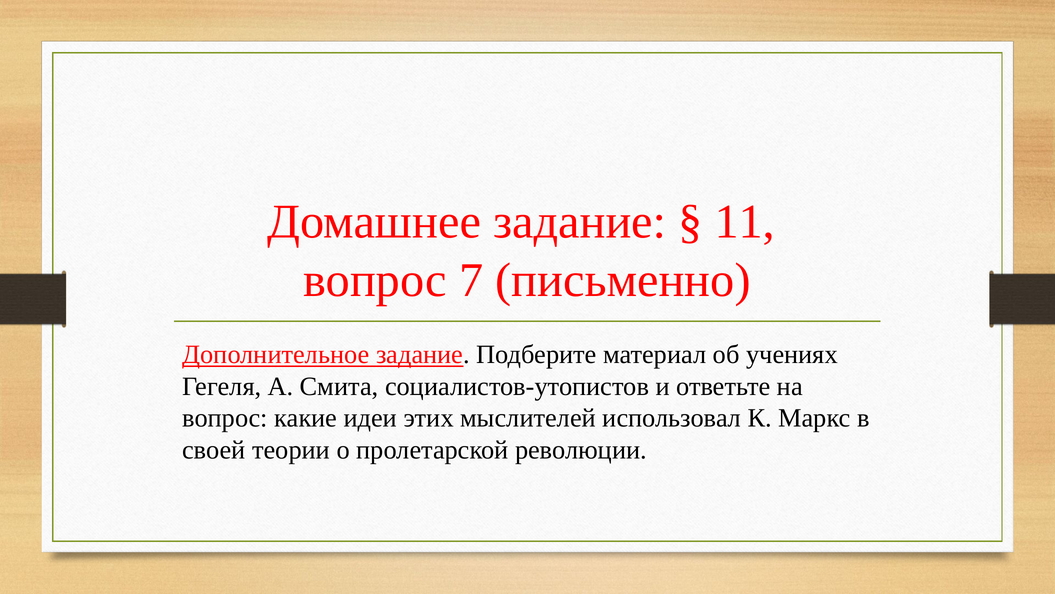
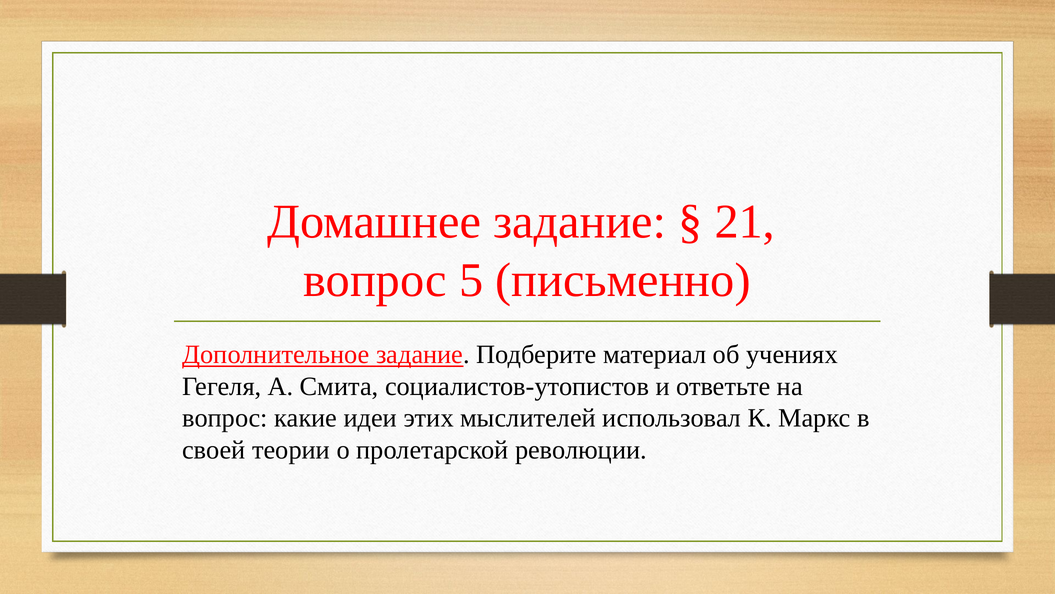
11: 11 -> 21
7: 7 -> 5
